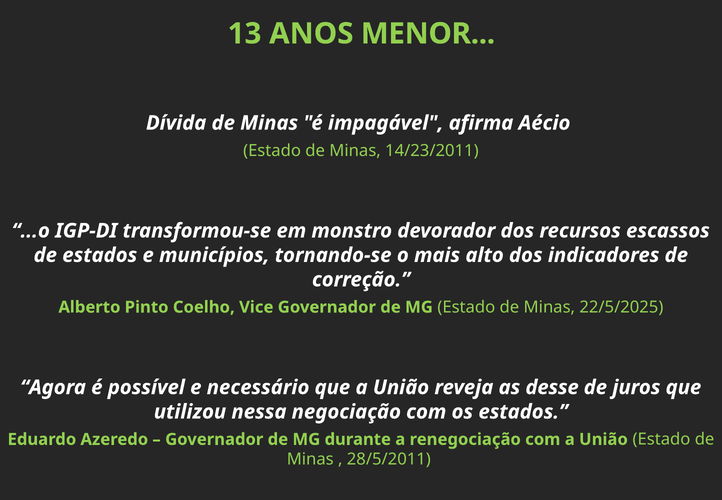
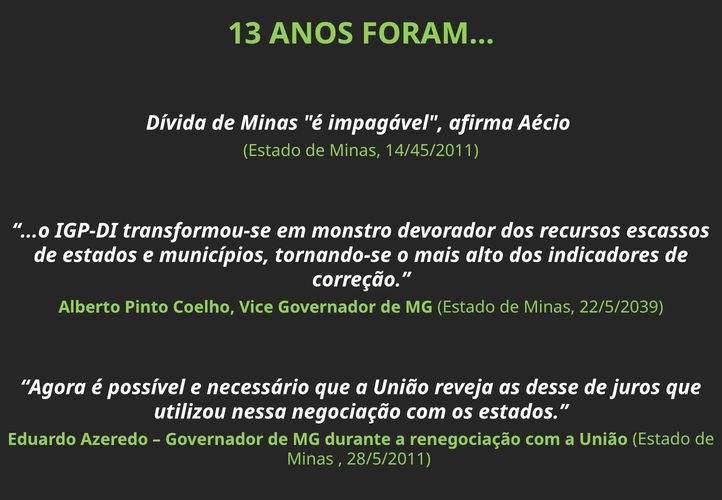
MENOR: MENOR -> FORAM
14/23/2011: 14/23/2011 -> 14/45/2011
22/5/2025: 22/5/2025 -> 22/5/2039
